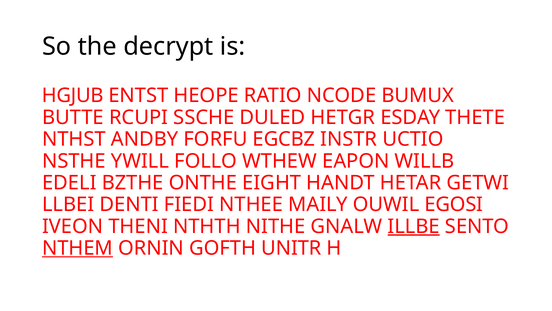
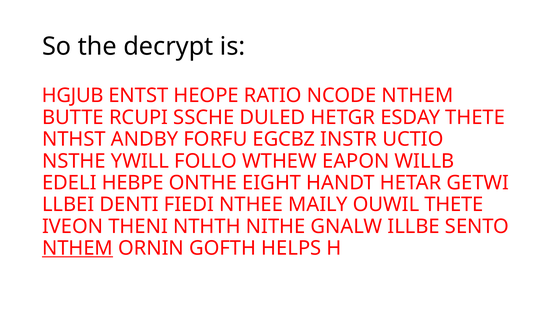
NCODE BUMUX: BUMUX -> NTHEM
BZTHE: BZTHE -> HEBPE
OUWIL EGOSI: EGOSI -> THETE
ILLBE underline: present -> none
UNITR: UNITR -> HELPS
